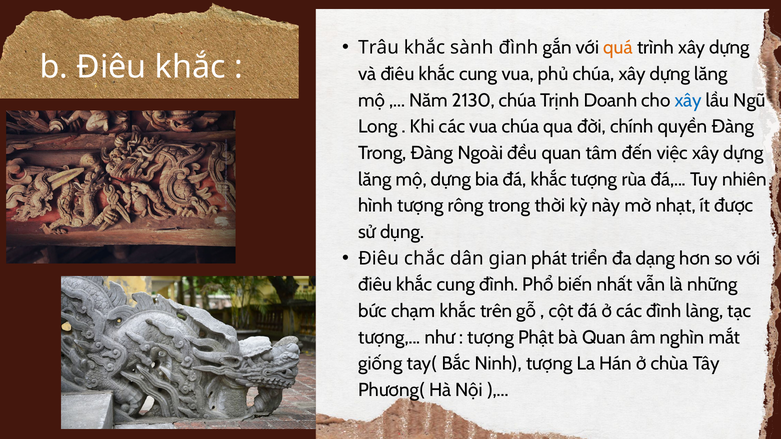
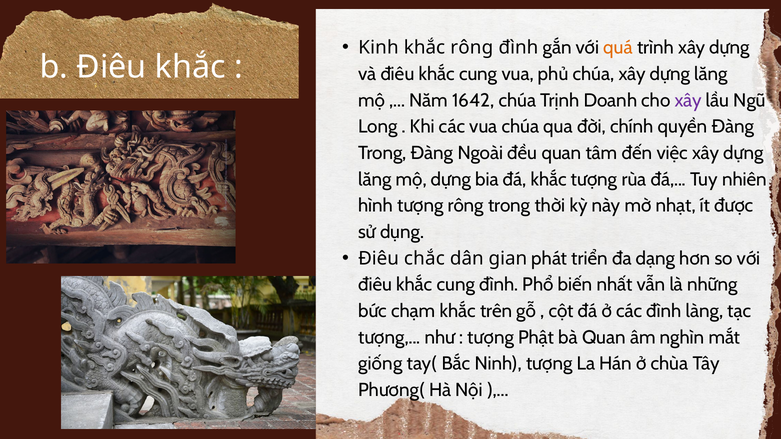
Trâu: Trâu -> Kinh
khắc sành: sành -> rông
2130: 2130 -> 1642
xây at (688, 100) colour: blue -> purple
